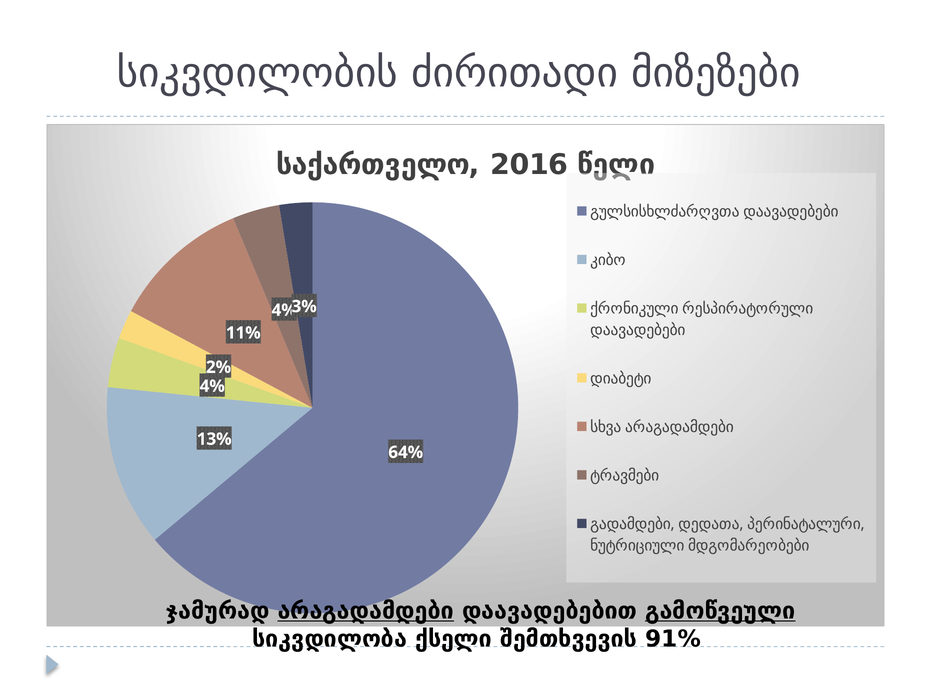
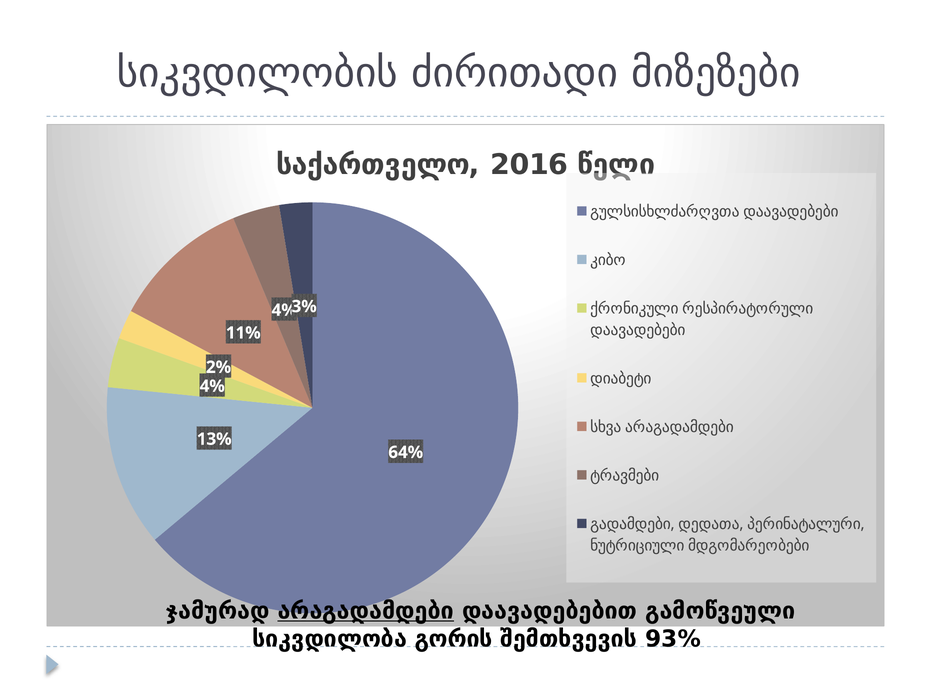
გამოწვეული underline: present -> none
ქსელი: ქსელი -> გორის
91%: 91% -> 93%
